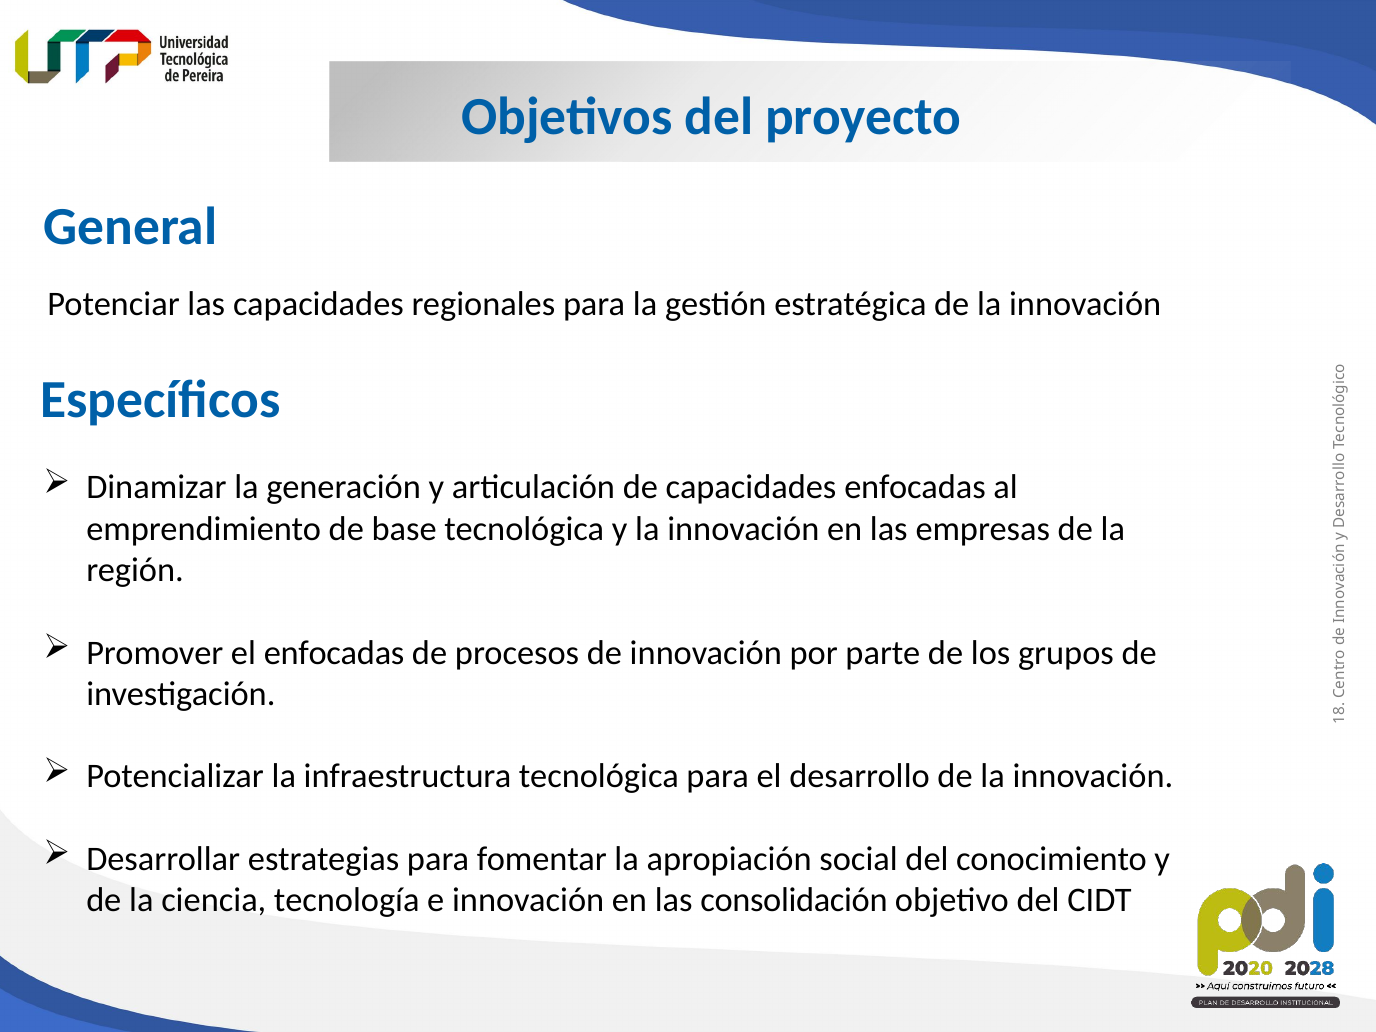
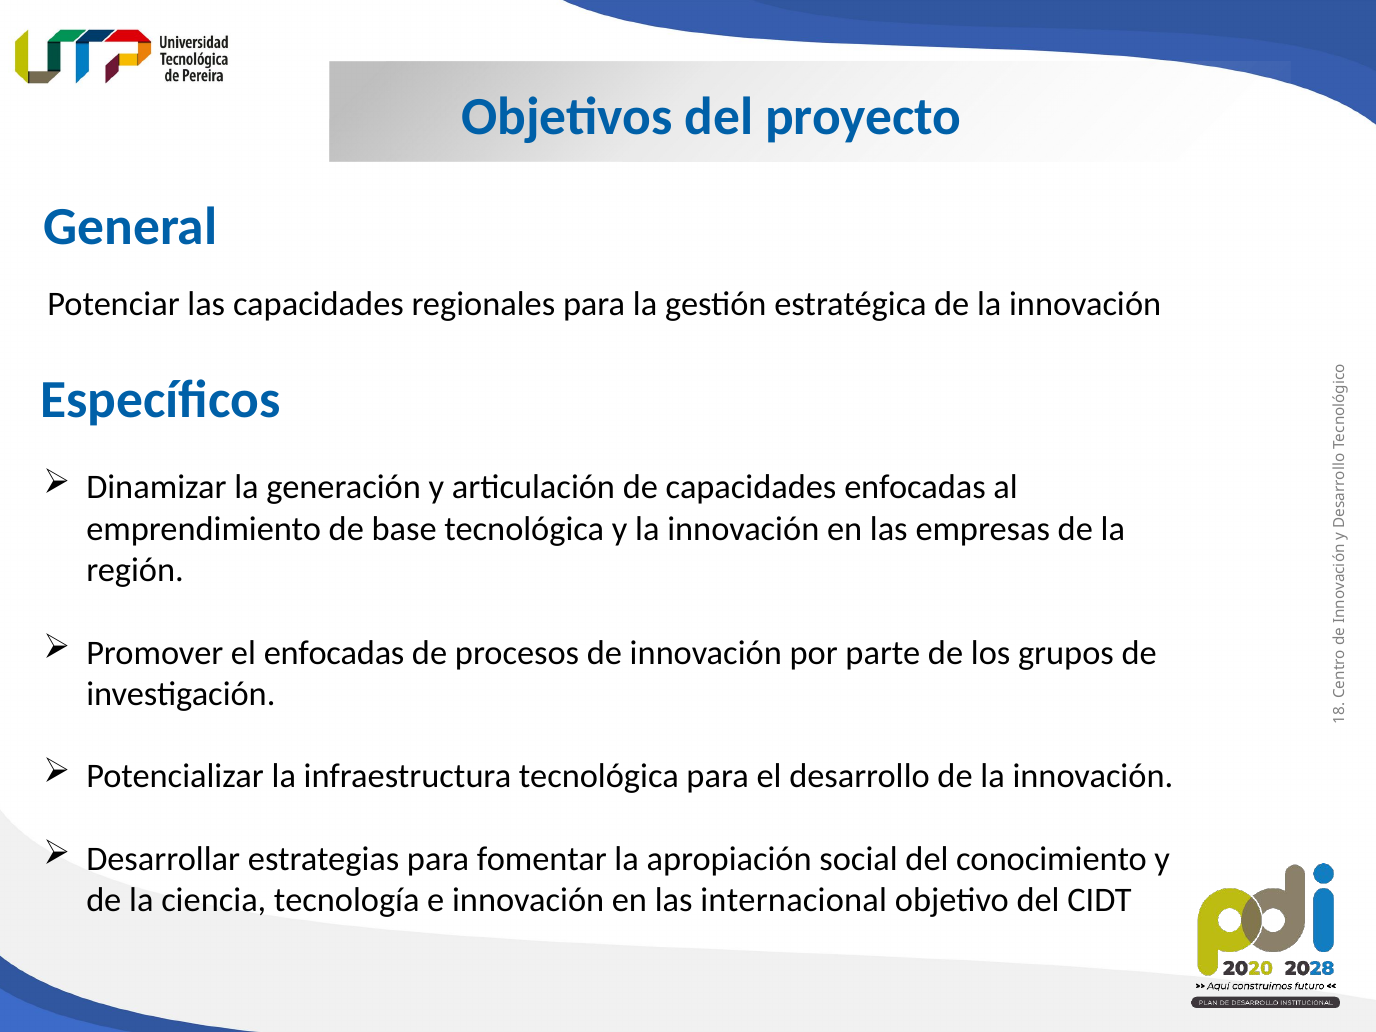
consolidación: consolidación -> internacional
